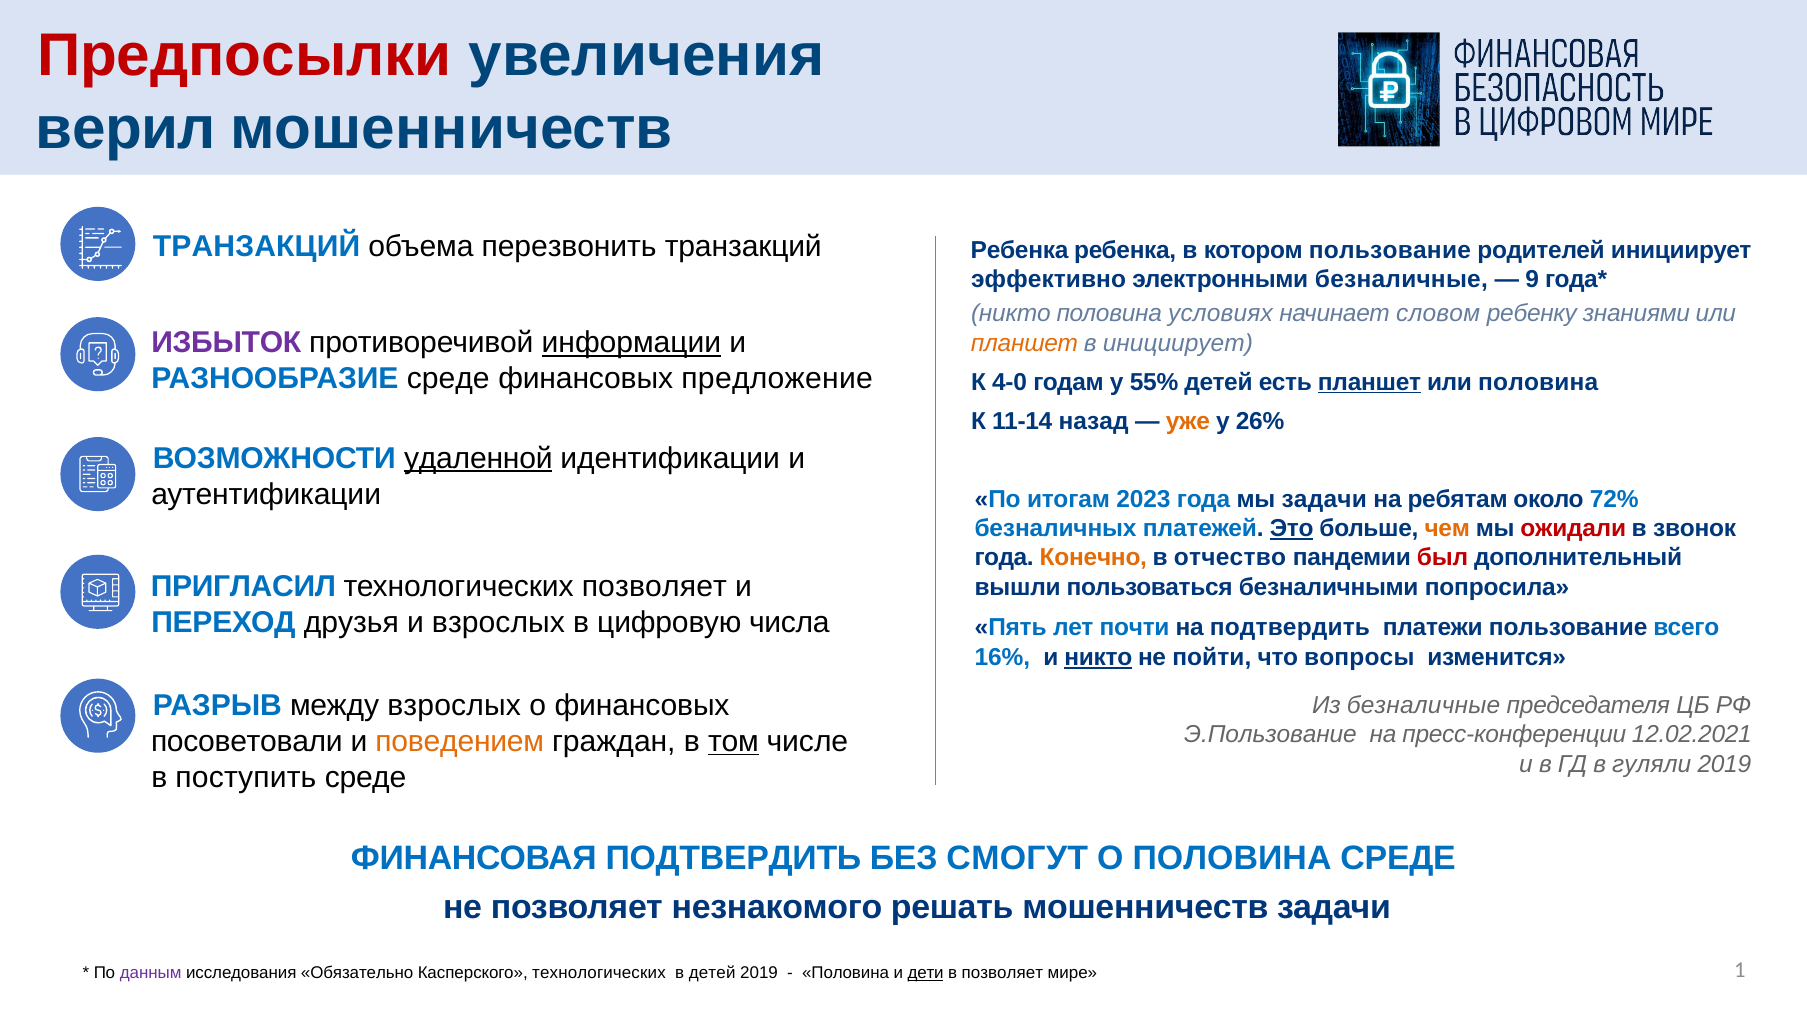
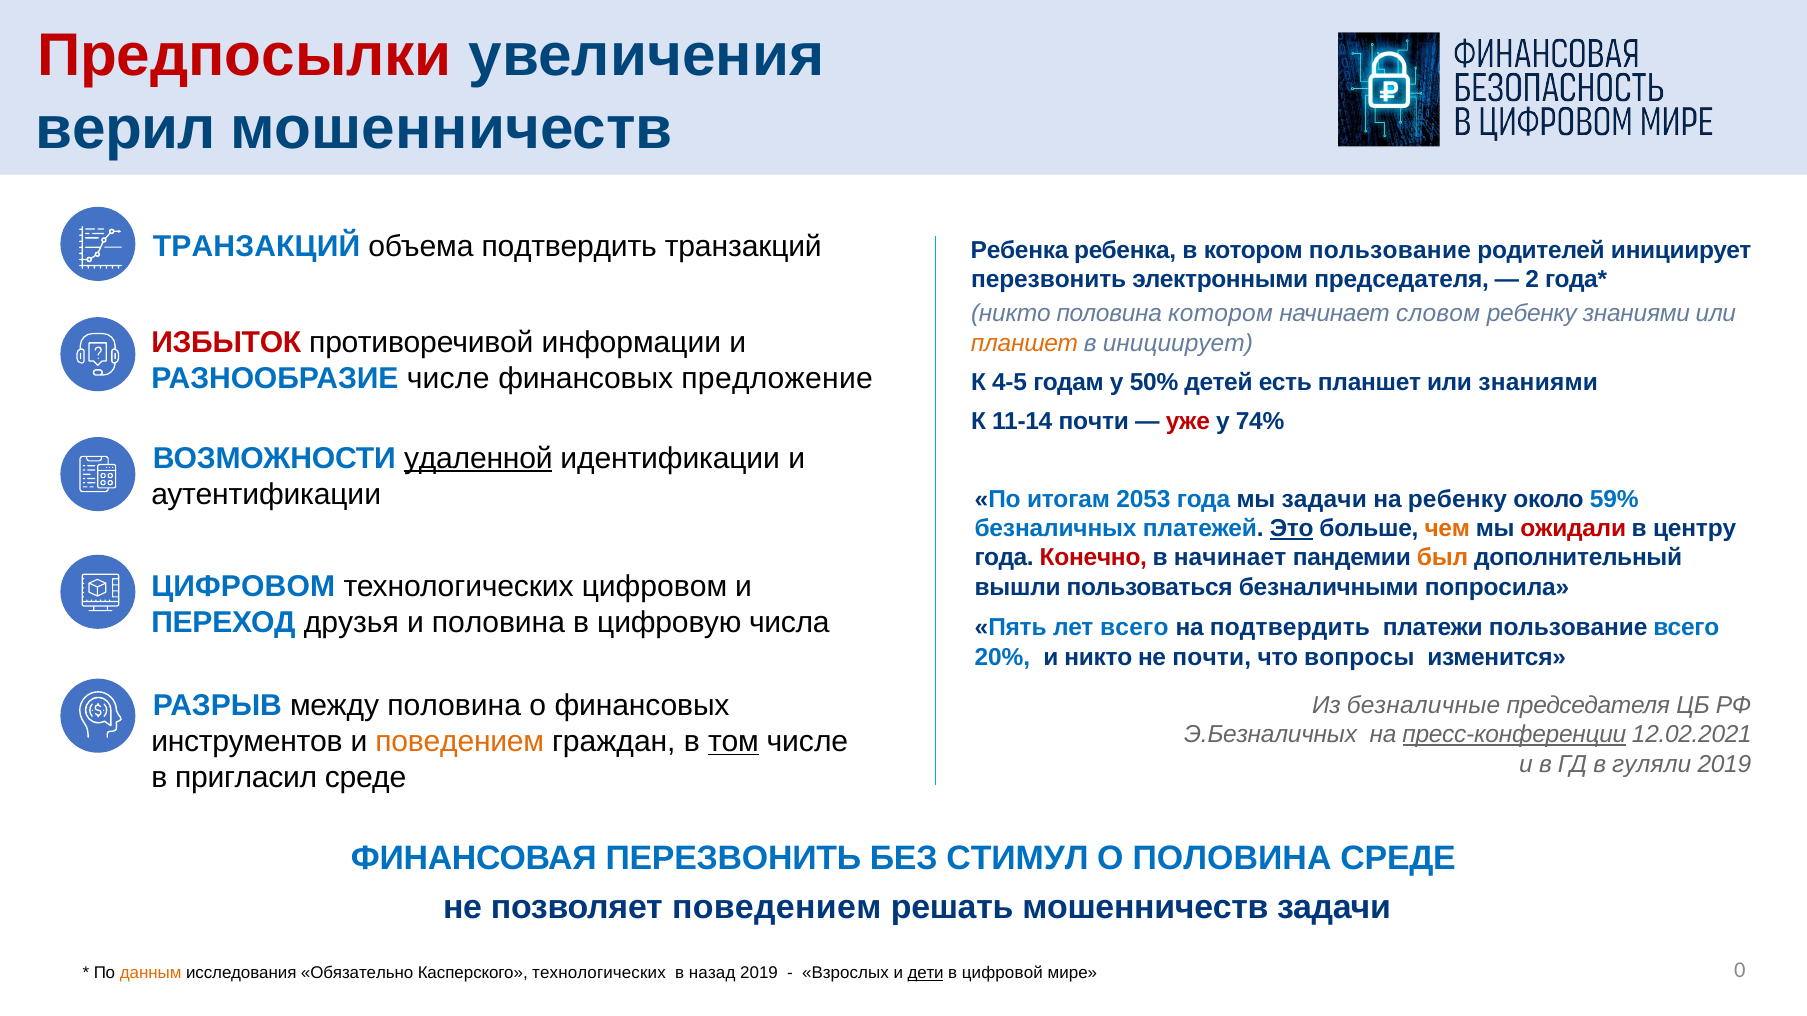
объема перезвонить: перезвонить -> подтвердить
эффективно at (1049, 280): эффективно -> перезвонить
электронными безналичные: безналичные -> председателя
9: 9 -> 2
половина условиях: условиях -> котором
ИЗБЫТОК colour: purple -> red
информации underline: present -> none
РАЗНООБРАЗИЕ среде: среде -> числе
4-0: 4-0 -> 4-5
55%: 55% -> 50%
планшет at (1370, 382) underline: present -> none
или половина: половина -> знаниями
11-14 назад: назад -> почти
уже colour: orange -> red
26%: 26% -> 74%
2023: 2023 -> 2053
на ребятам: ребятам -> ребенку
72%: 72% -> 59%
звонок: звонок -> центру
Конечно colour: orange -> red
в отчество: отчество -> начинает
был colour: red -> orange
ПРИГЛАСИЛ at (243, 587): ПРИГЛАСИЛ -> ЦИФРОВОМ
технологических позволяет: позволяет -> цифровом
и взрослых: взрослых -> половина
лет почти: почти -> всего
16%: 16% -> 20%
никто at (1098, 658) underline: present -> none
не пойти: пойти -> почти
между взрослых: взрослых -> половина
Э.Пользование: Э.Пользование -> Э.Безналичных
пресс-конференции underline: none -> present
посоветовали: посоветовали -> инструментов
поступить: поступить -> пригласил
ФИНАНСОВАЯ ПОДТВЕРДИТЬ: ПОДТВЕРДИТЬ -> ПЕРЕЗВОНИТЬ
СМОГУТ: СМОГУТ -> СТИМУЛ
позволяет незнакомого: незнакомого -> поведением
данным colour: purple -> orange
в детей: детей -> назад
Половина at (846, 974): Половина -> Взрослых
в позволяет: позволяет -> цифровой
1: 1 -> 0
